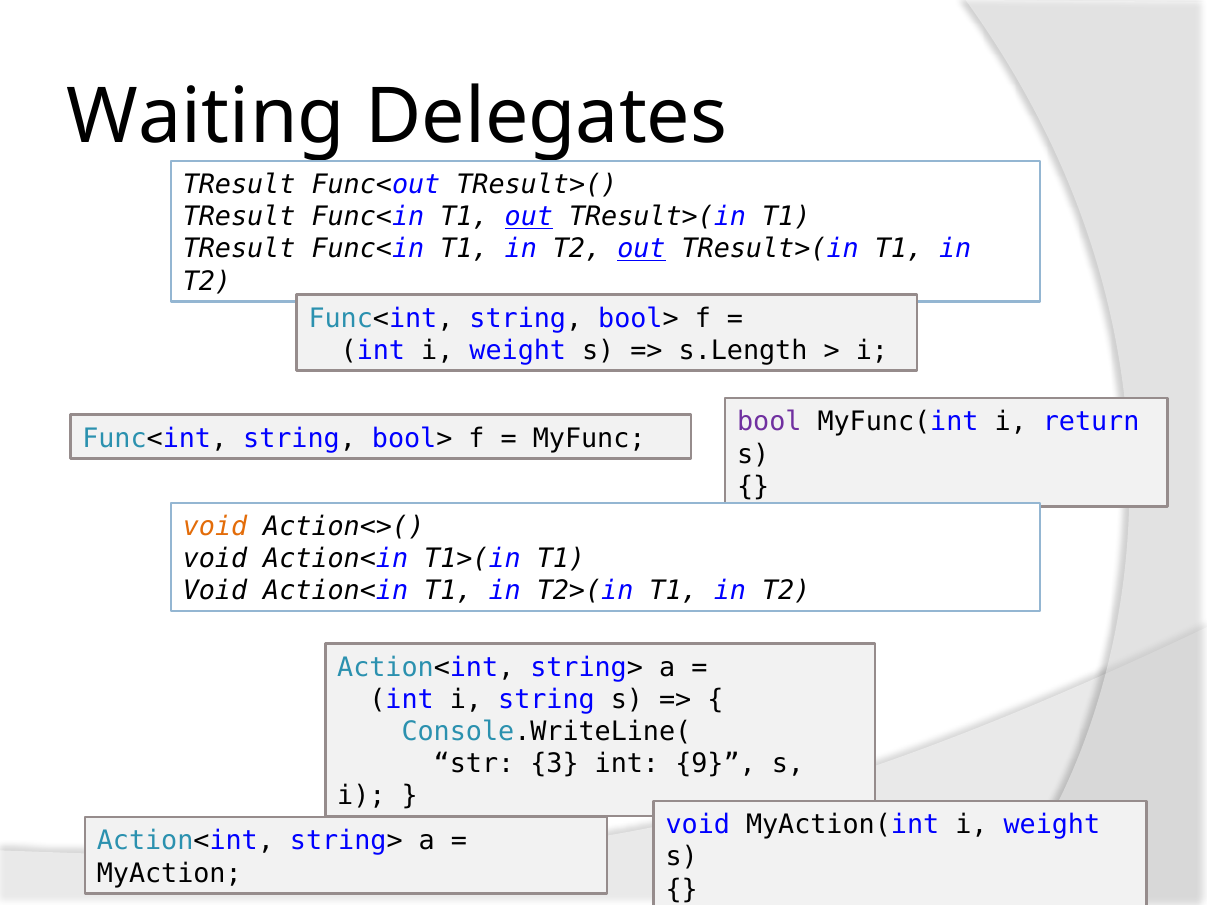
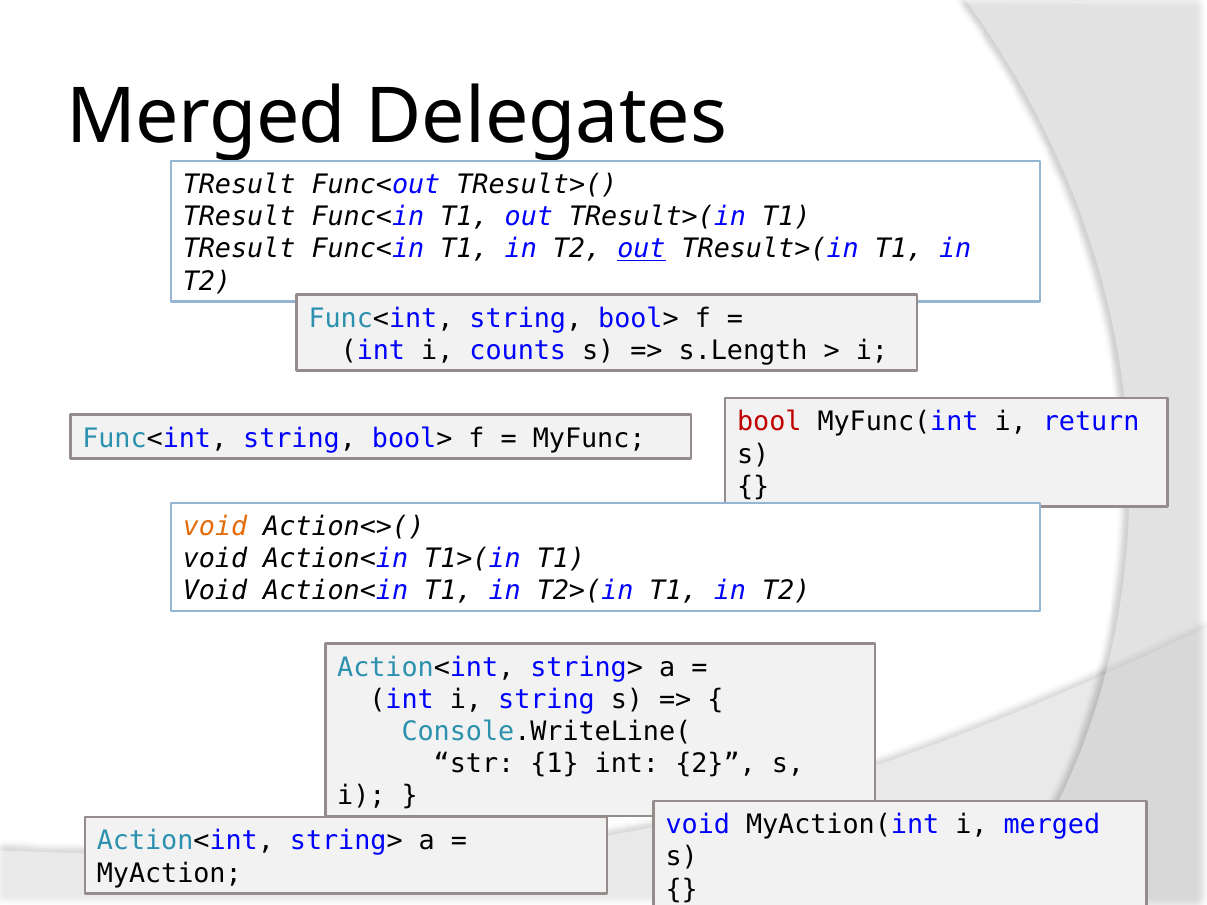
Waiting at (206, 117): Waiting -> Merged
out at (529, 217) underline: present -> none
int i weight: weight -> counts
bool colour: purple -> red
3: 3 -> 1
9: 9 -> 2
MyAction(int i weight: weight -> merged
